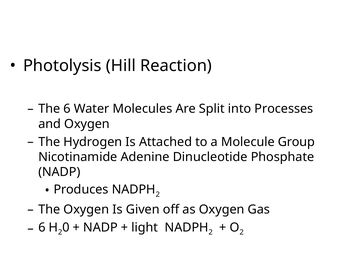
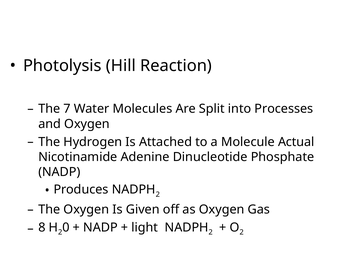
The 6: 6 -> 7
Group: Group -> Actual
6 at (42, 228): 6 -> 8
